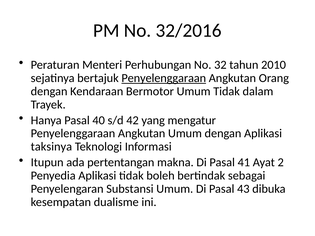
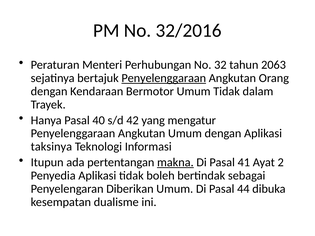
2010: 2010 -> 2063
makna underline: none -> present
Substansi: Substansi -> Diberikan
43: 43 -> 44
